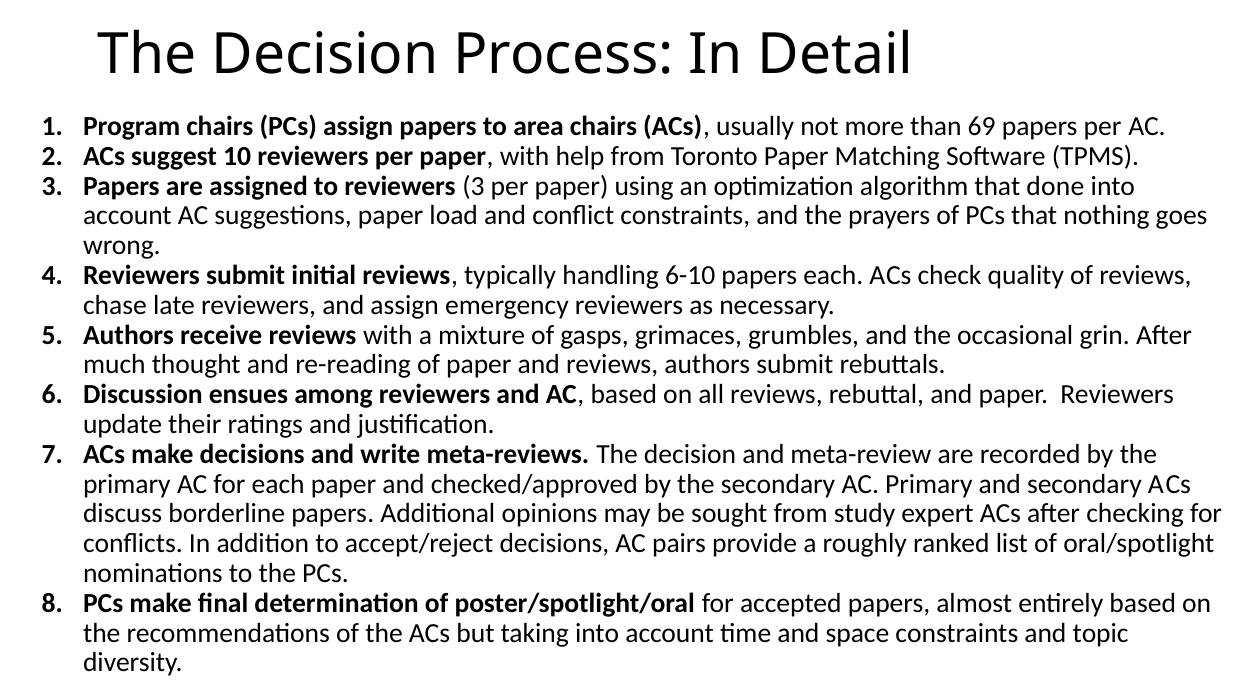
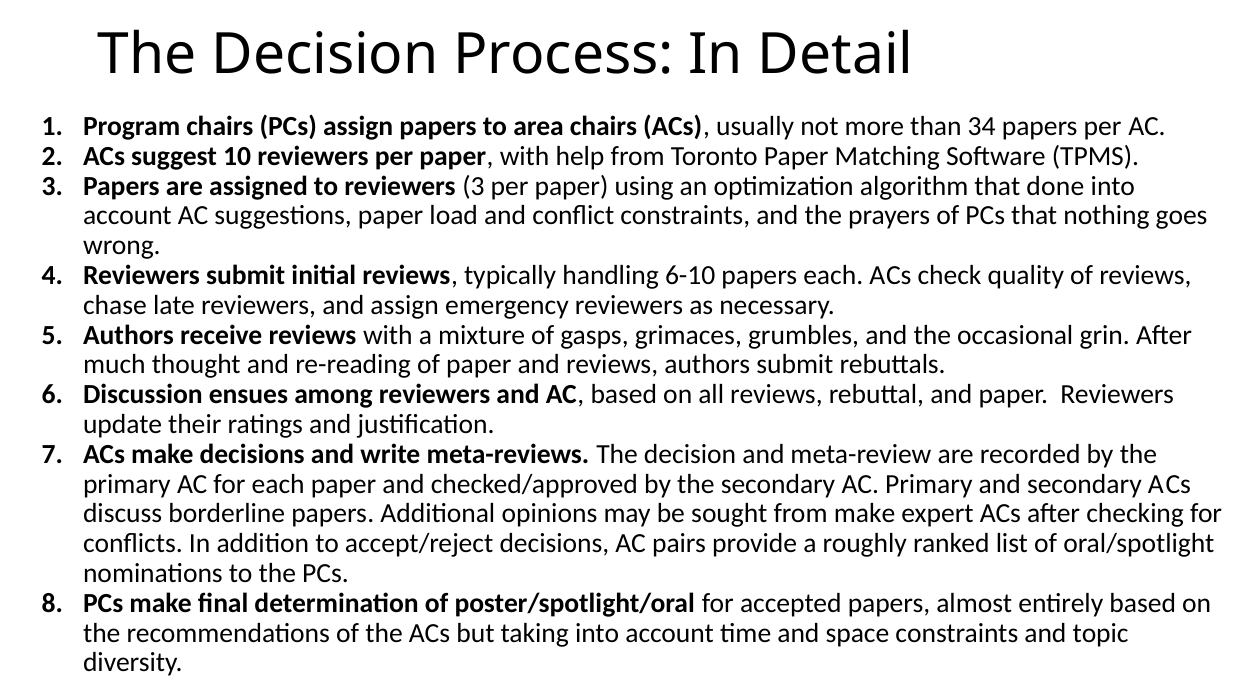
69: 69 -> 34
from study: study -> make
